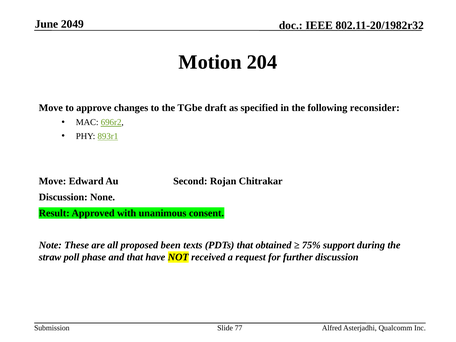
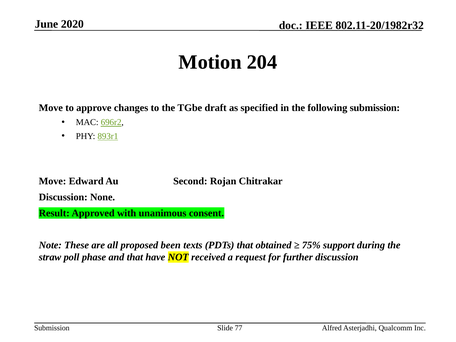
2049: 2049 -> 2020
following reconsider: reconsider -> submission
